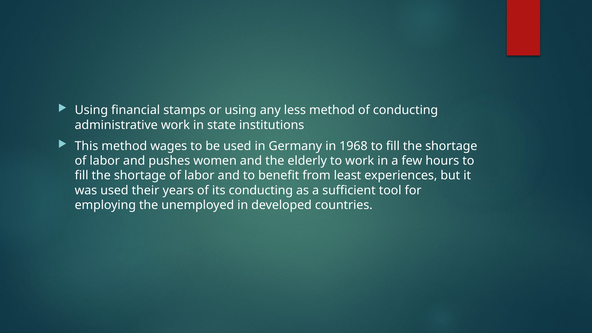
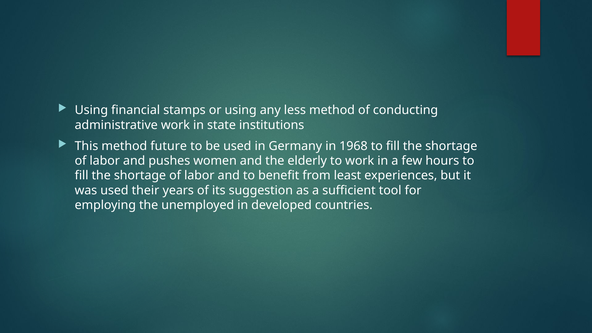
wages: wages -> future
its conducting: conducting -> suggestion
